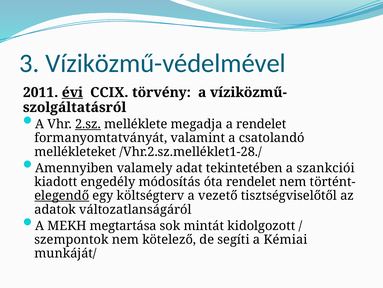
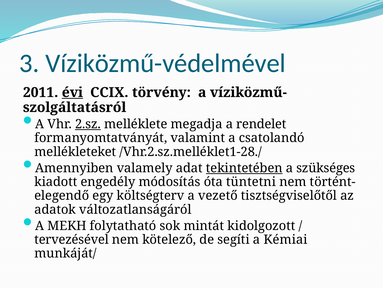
tekintetében underline: none -> present
szankciói: szankciói -> szükséges
óta rendelet: rendelet -> tüntetni
elegendő underline: present -> none
megtartása: megtartása -> folytatható
szempontok: szempontok -> tervezésével
